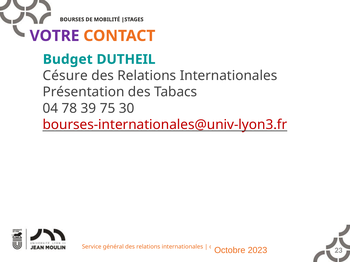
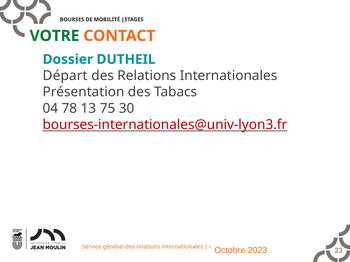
VOTRE colour: purple -> green
Budget: Budget -> Dossier
Césure: Césure -> Départ
39: 39 -> 13
